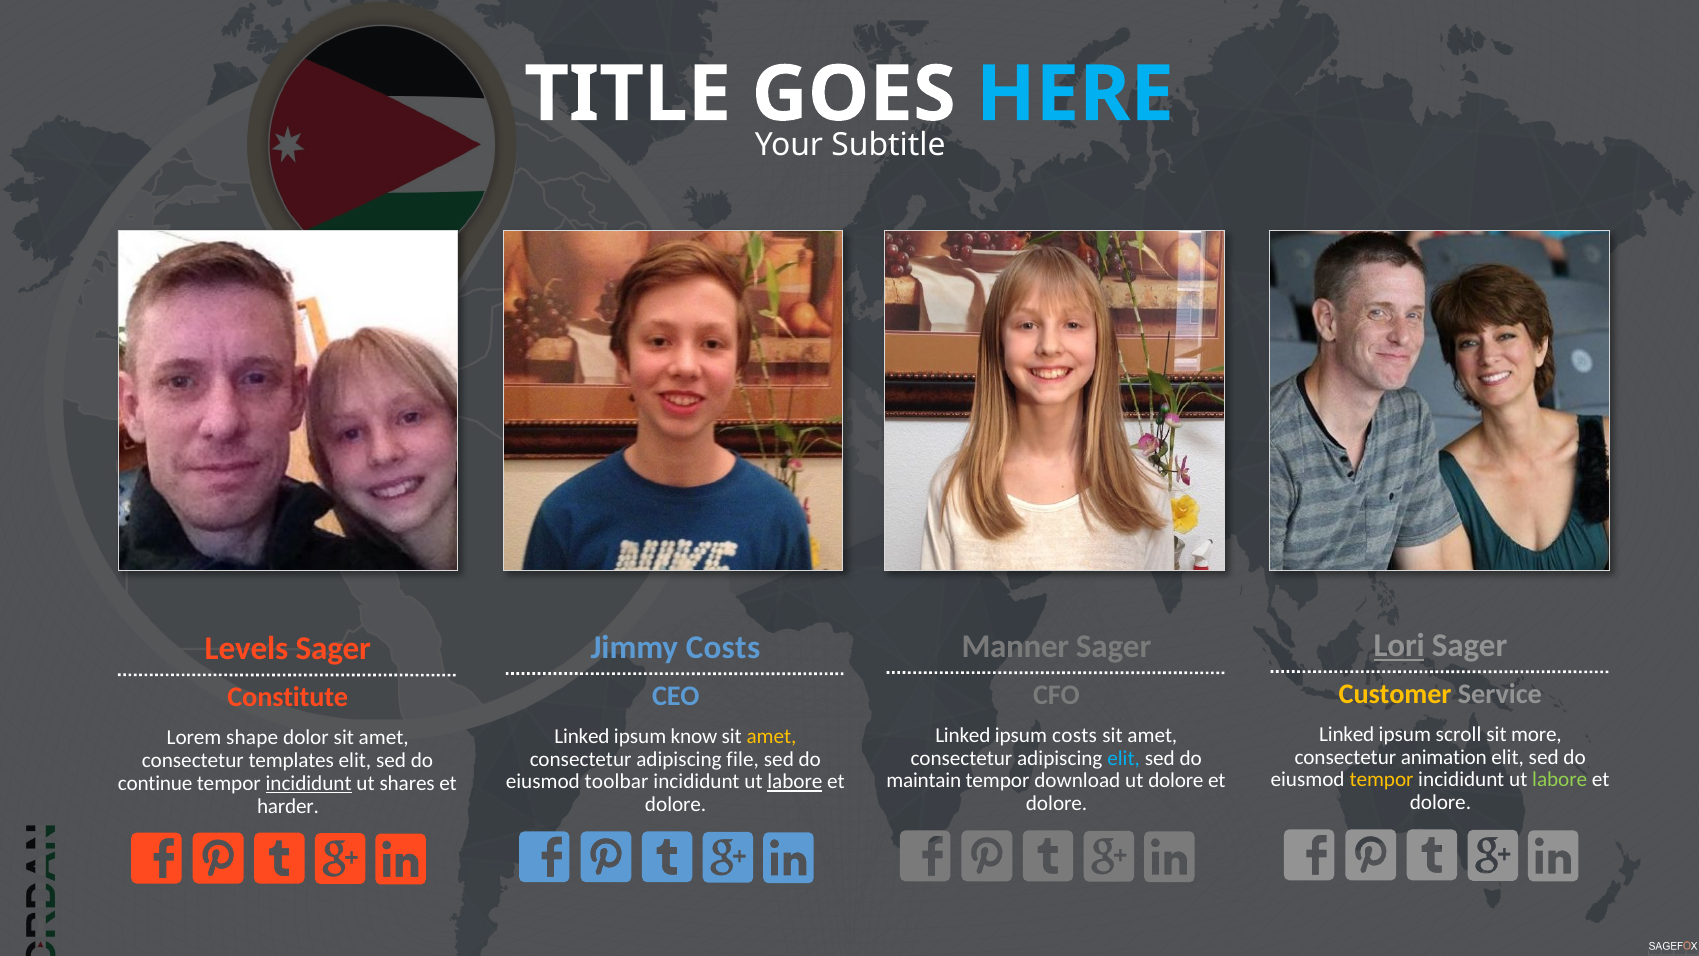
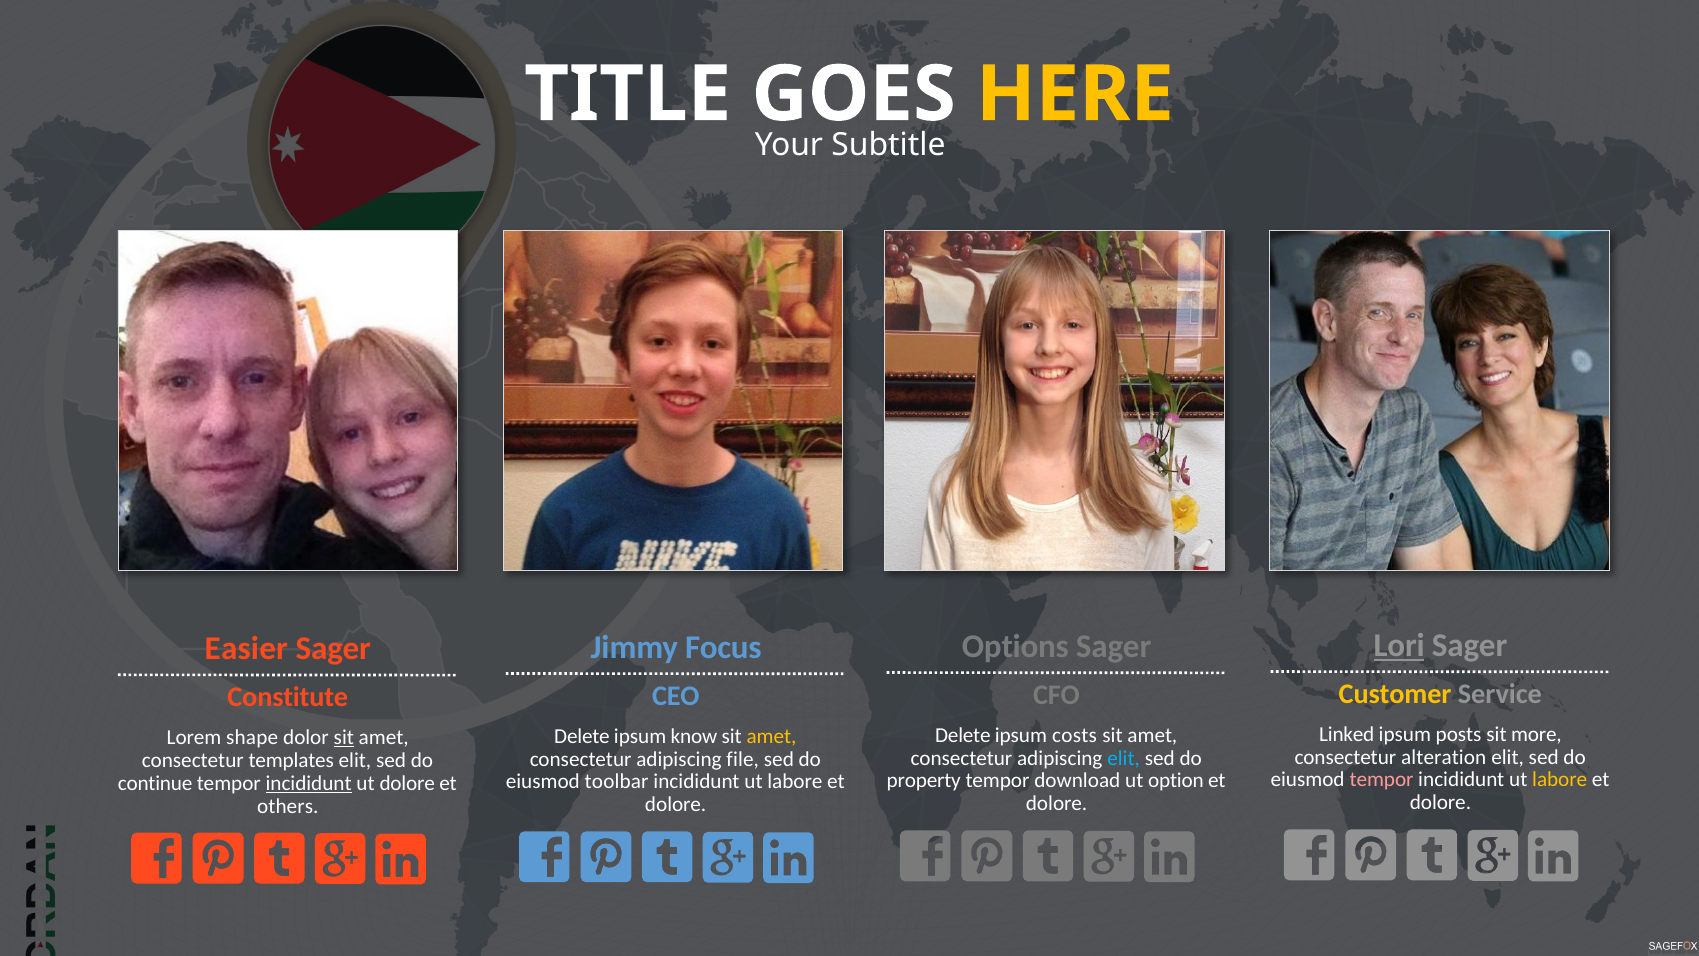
HERE colour: light blue -> yellow
Manner: Manner -> Options
Jimmy Costs: Costs -> Focus
Levels: Levels -> Easier
scroll: scroll -> posts
Linked at (963, 735): Linked -> Delete
Linked at (582, 736): Linked -> Delete
sit at (344, 737) underline: none -> present
animation: animation -> alteration
tempor at (1382, 780) colour: yellow -> pink
labore at (1560, 780) colour: light green -> yellow
maintain: maintain -> property
ut dolore: dolore -> option
labore at (795, 782) underline: present -> none
ut shares: shares -> dolore
harder: harder -> others
